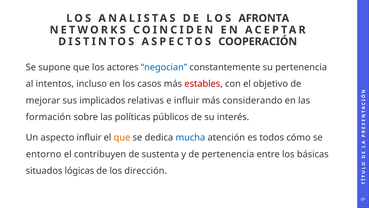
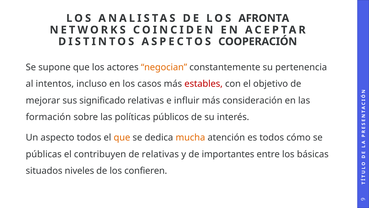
negocian colour: blue -> orange
implicados: implicados -> significado
considerando: considerando -> consideración
aspecto influir: influir -> todos
mucha colour: blue -> orange
entorno: entorno -> públicas
de sustenta: sustenta -> relativas
de pertenencia: pertenencia -> importantes
lógicas: lógicas -> niveles
dirección: dirección -> confieren
